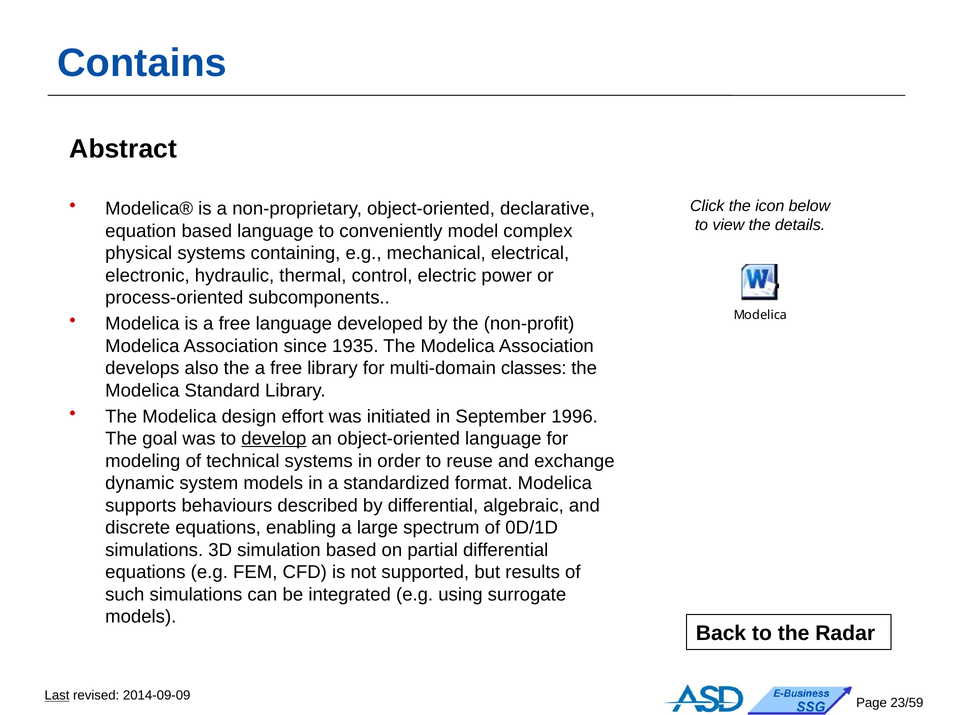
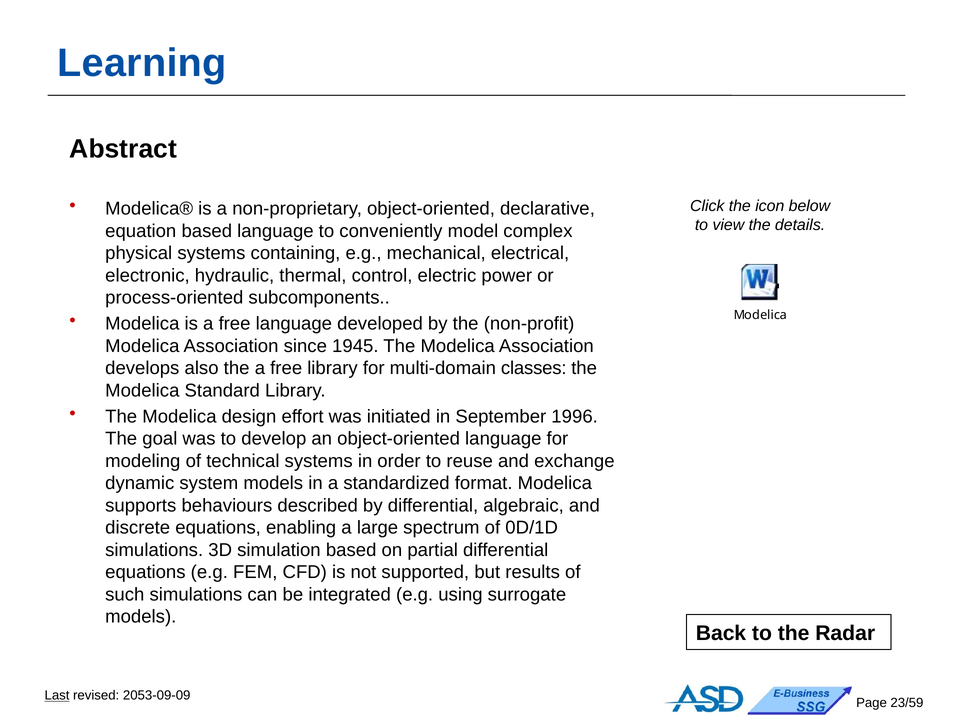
Contains: Contains -> Learning
1935: 1935 -> 1945
develop underline: present -> none
2014-09-09: 2014-09-09 -> 2053-09-09
